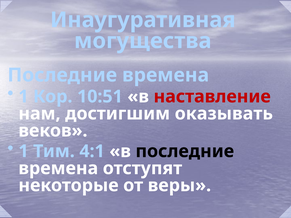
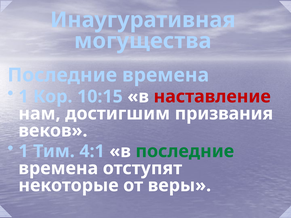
10:51: 10:51 -> 10:15
оказывать: оказывать -> призвания
последние at (185, 151) colour: black -> green
